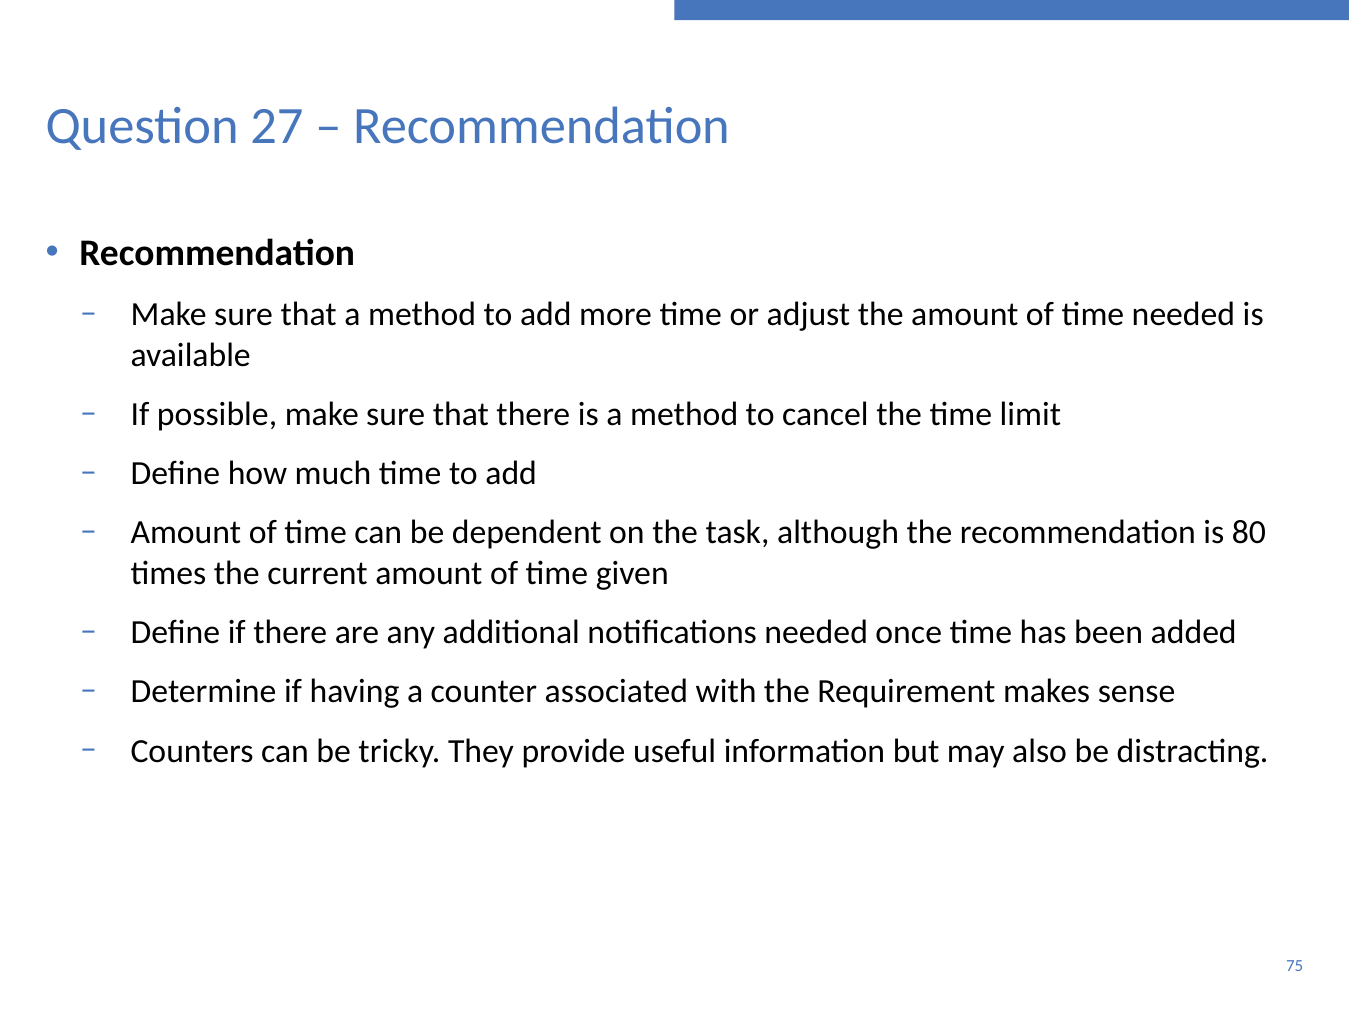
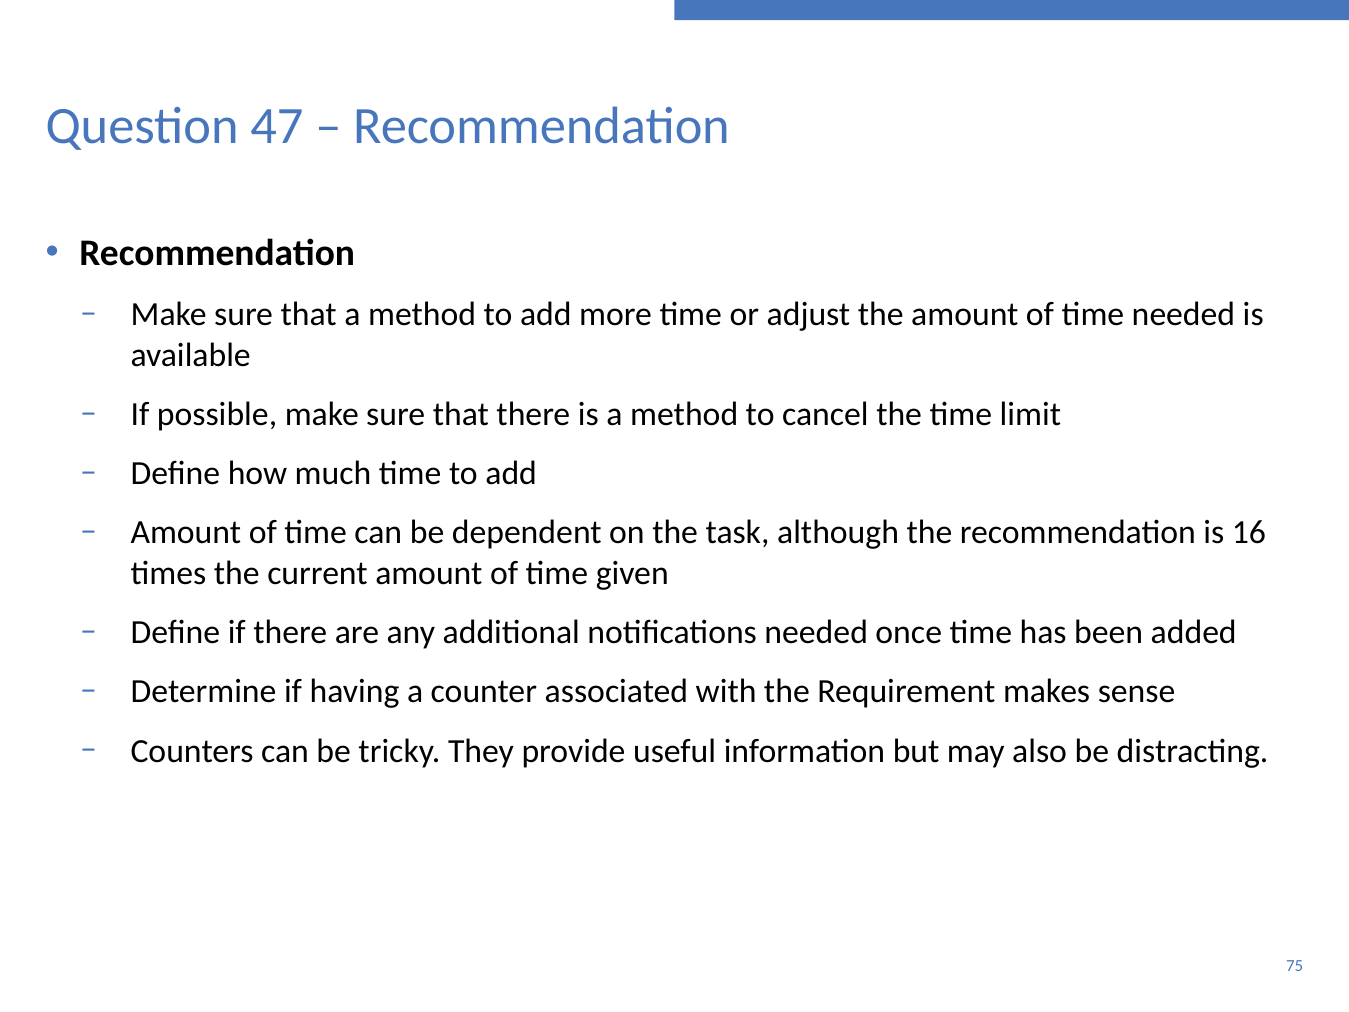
27: 27 -> 47
80: 80 -> 16
